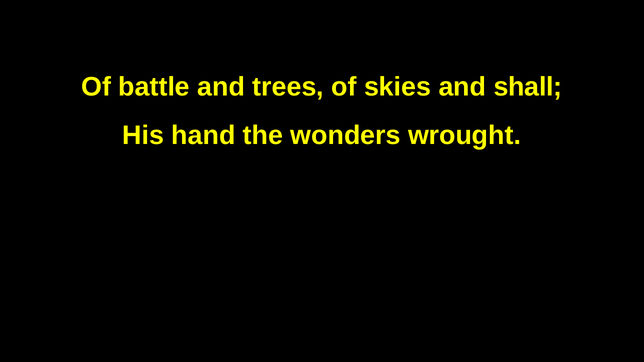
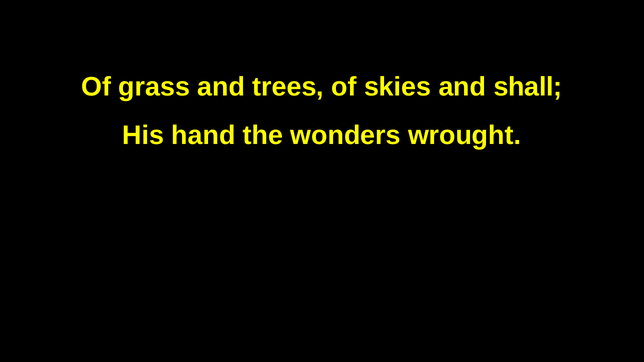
battle: battle -> grass
